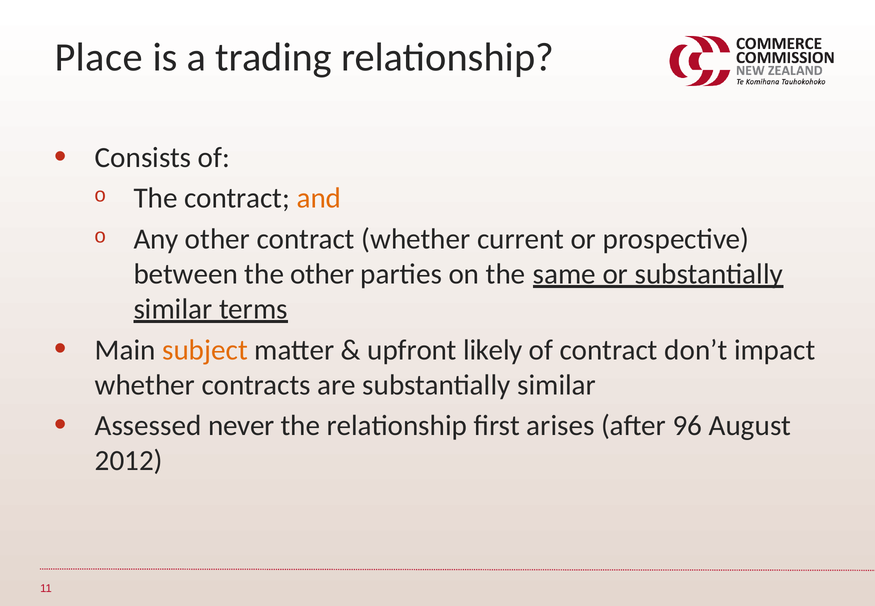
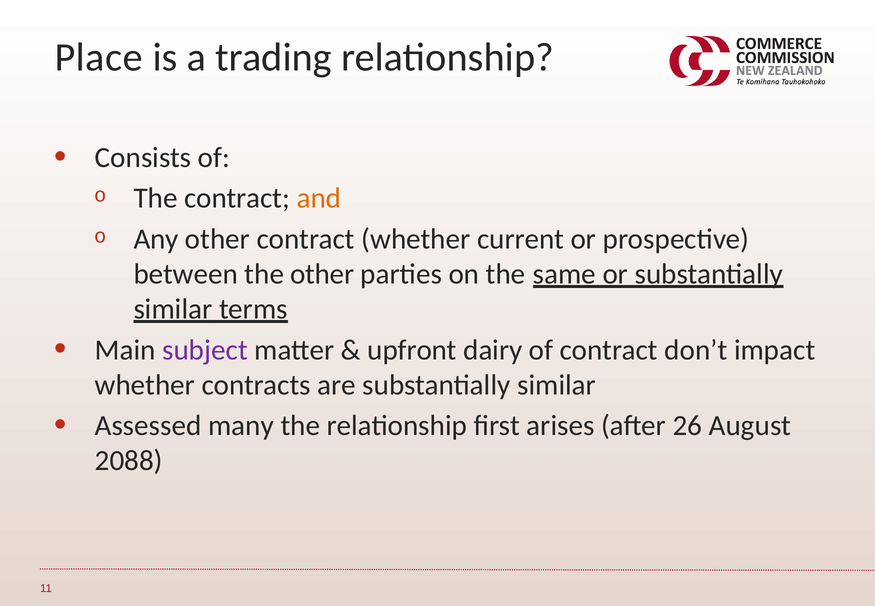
subject colour: orange -> purple
likely: likely -> dairy
never: never -> many
96: 96 -> 26
2012: 2012 -> 2088
